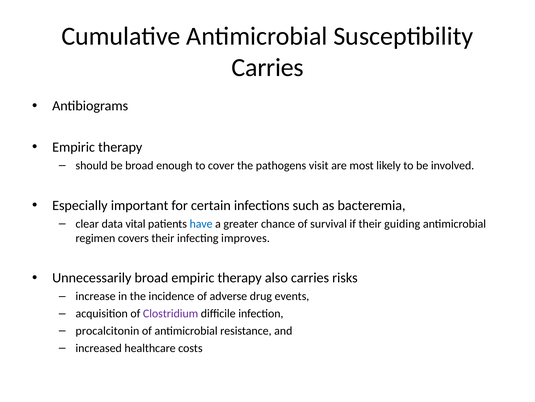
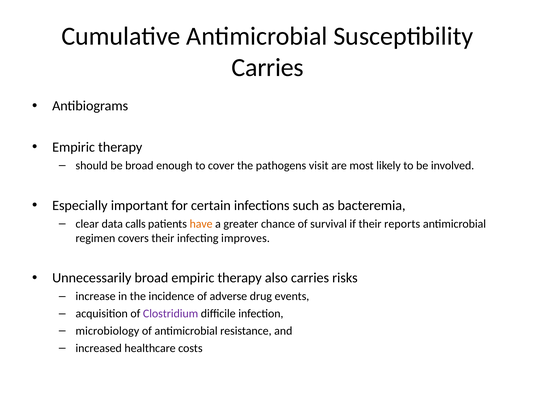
vital: vital -> calls
have colour: blue -> orange
guiding: guiding -> reports
procalcitonin: procalcitonin -> microbiology
